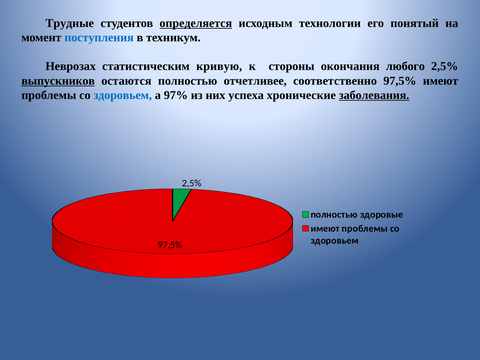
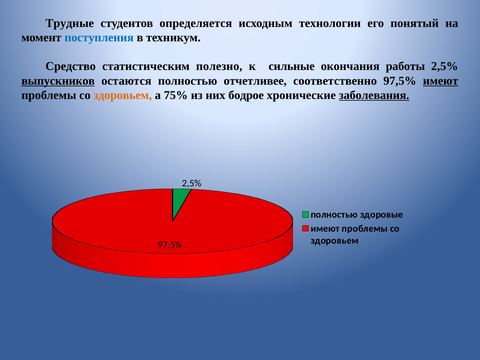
определяется underline: present -> none
Неврозах: Неврозах -> Средство
кривую: кривую -> полезно
стороны: стороны -> сильные
любого: любого -> работы
имеют at (441, 81) underline: none -> present
здоровьем at (123, 95) colour: blue -> orange
97%: 97% -> 75%
успеха: успеха -> бодрое
